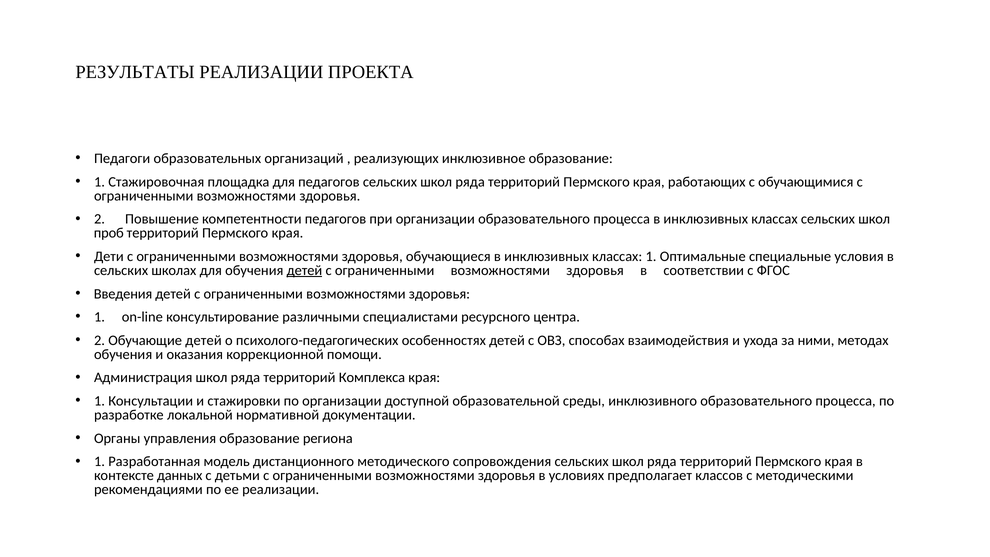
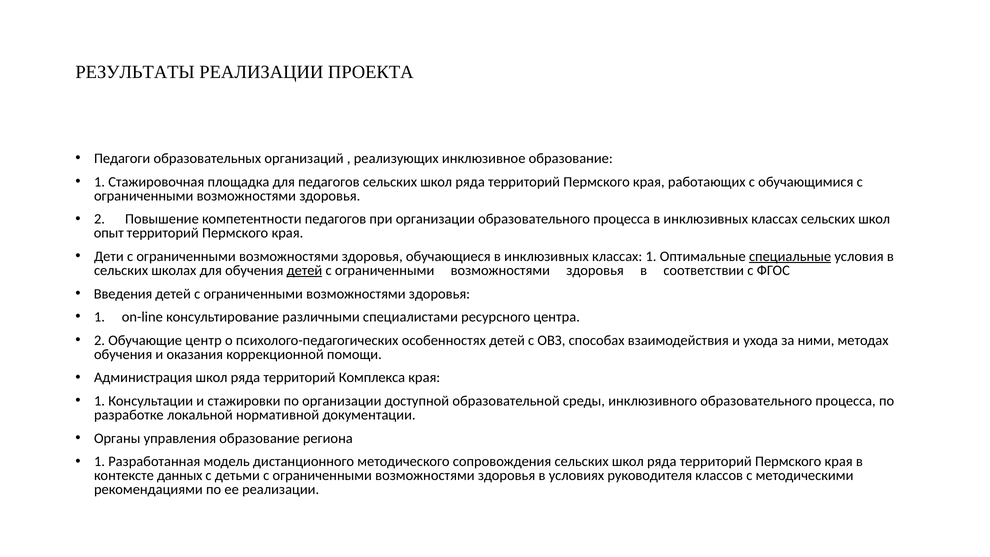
проб: проб -> опыт
специальные underline: none -> present
Обучающие детей: детей -> центр
предполагает: предполагает -> руководителя
